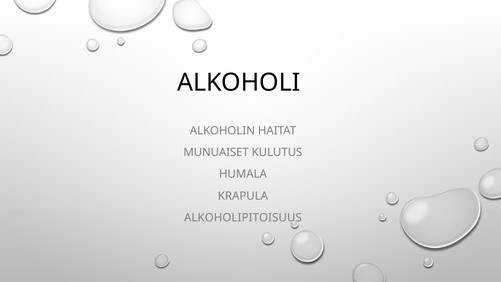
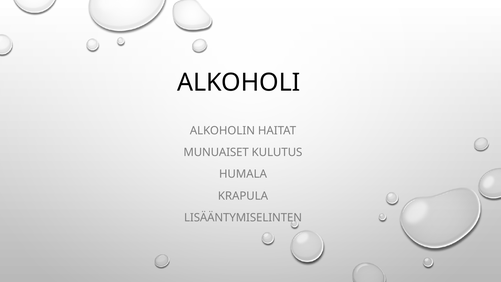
ALKOHOLIPITOISUUS: ALKOHOLIPITOISUUS -> LISÄÄNTYMISELINTEN
